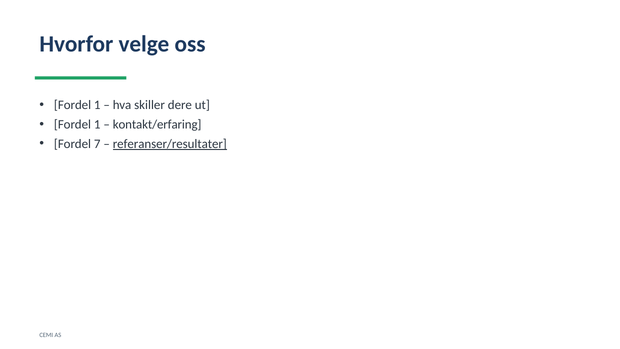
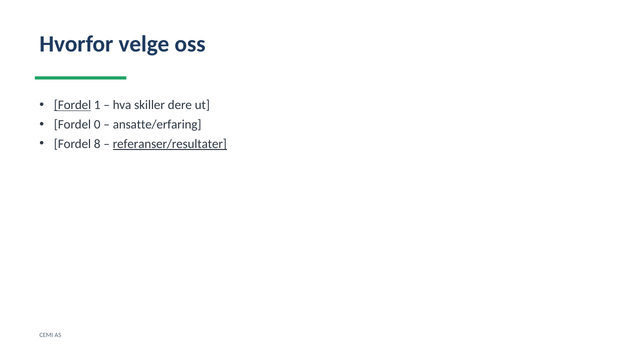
Fordel at (73, 105) underline: none -> present
1 at (97, 124): 1 -> 0
kontakt/erfaring: kontakt/erfaring -> ansatte/erfaring
7: 7 -> 8
